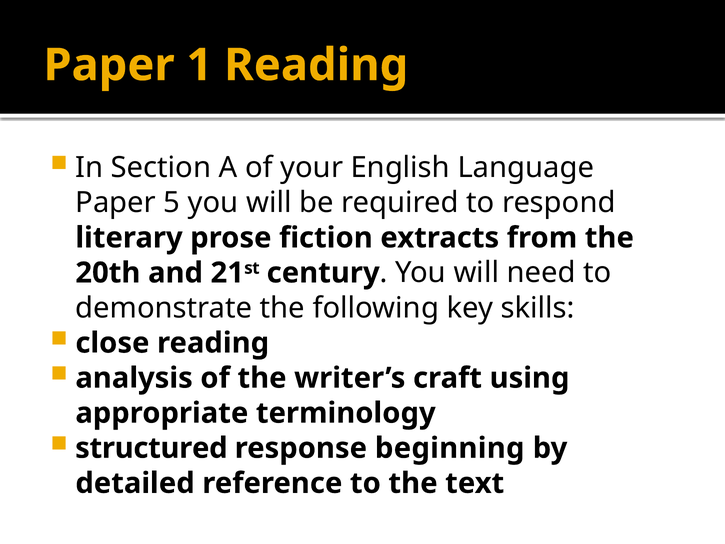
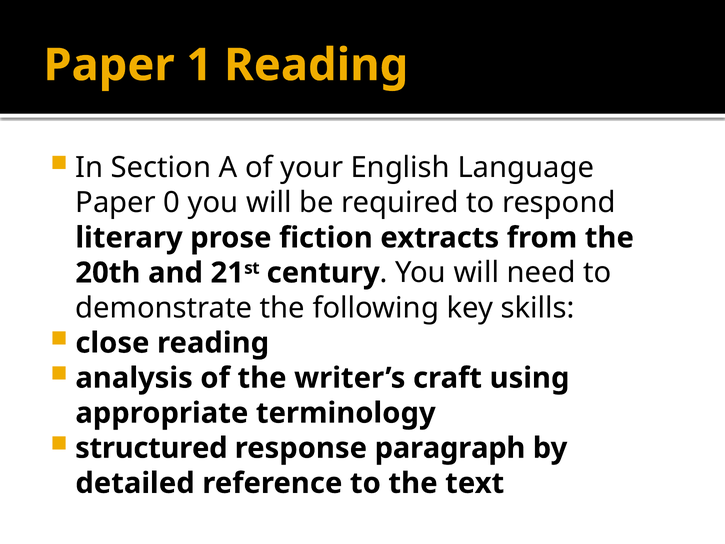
5: 5 -> 0
beginning: beginning -> paragraph
